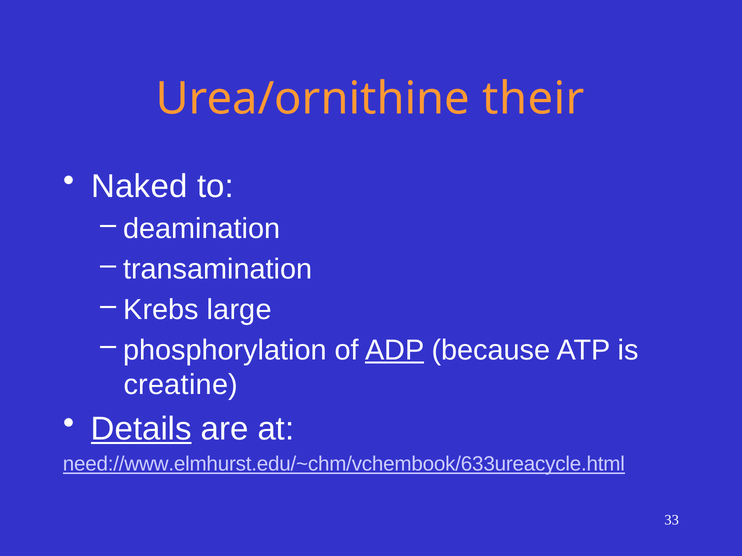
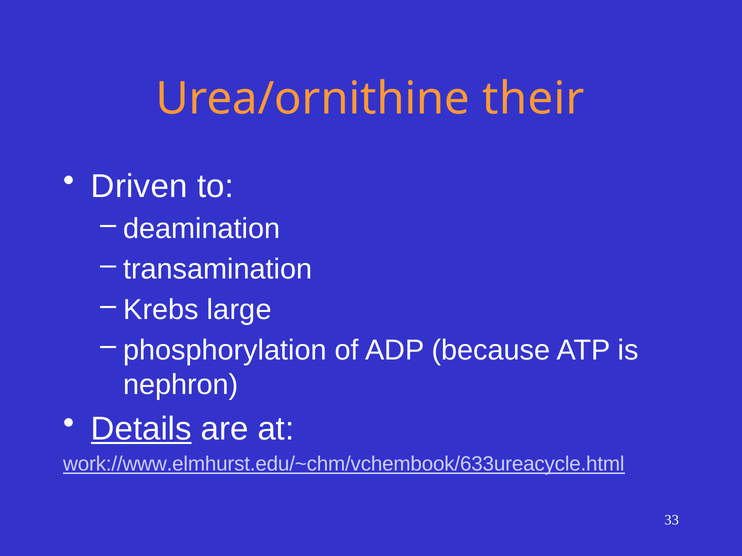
Naked: Naked -> Driven
ADP underline: present -> none
creatine: creatine -> nephron
need://www.elmhurst.edu/~chm/vchembook/633ureacycle.html: need://www.elmhurst.edu/~chm/vchembook/633ureacycle.html -> work://www.elmhurst.edu/~chm/vchembook/633ureacycle.html
